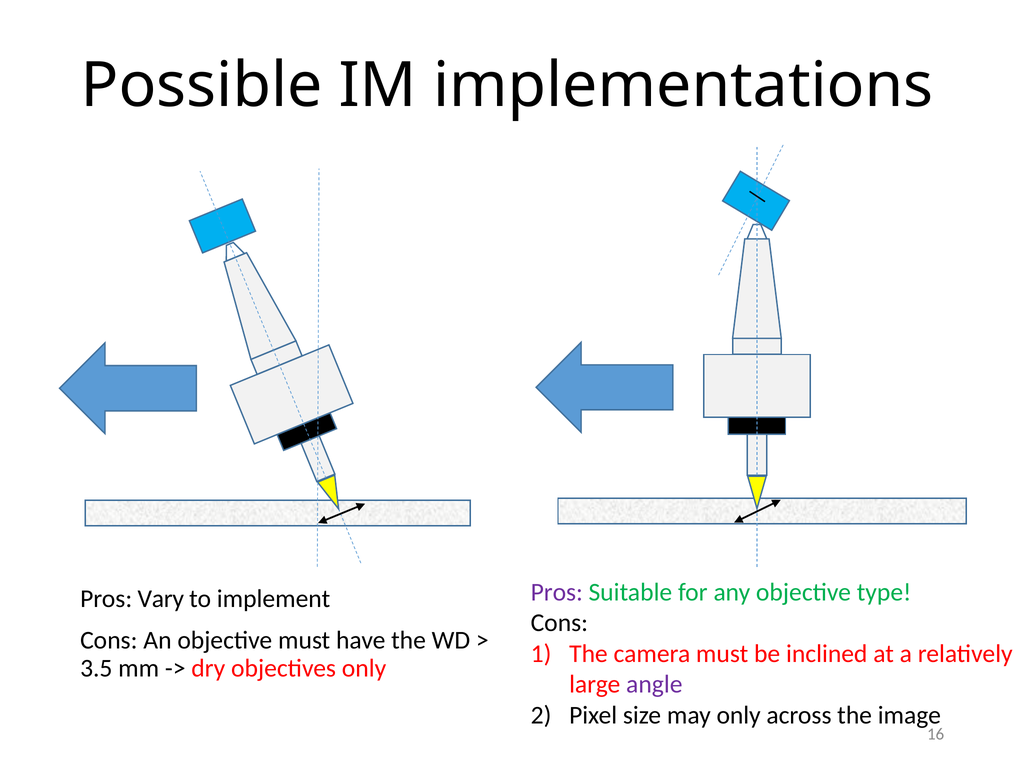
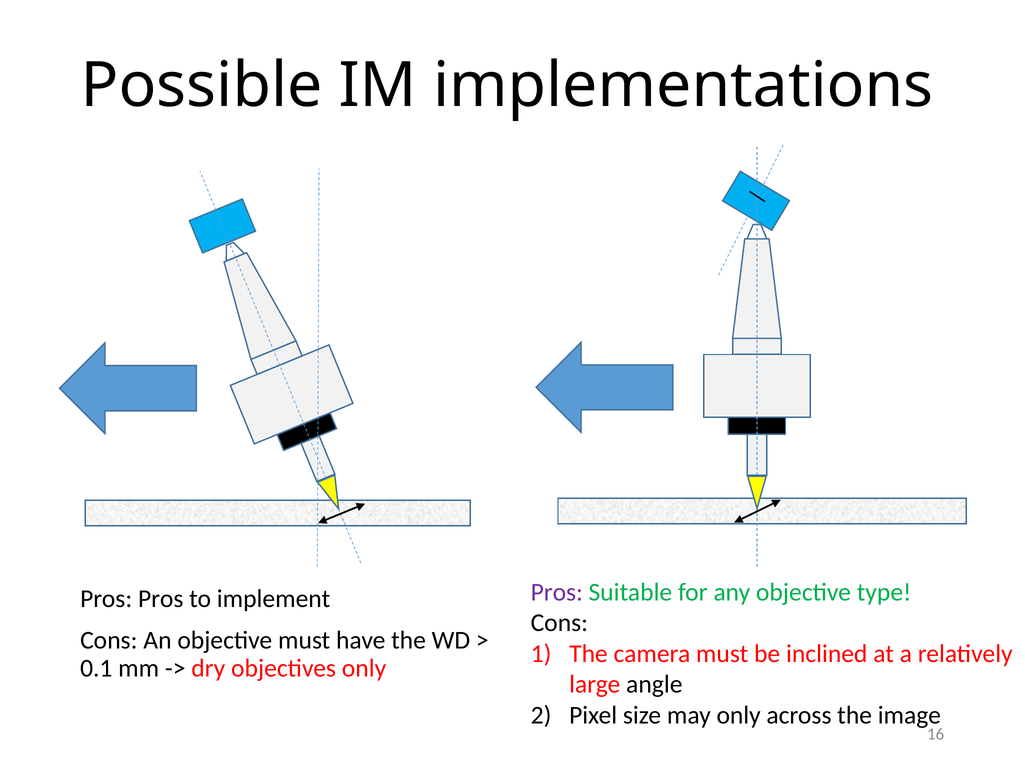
Pros Vary: Vary -> Pros
3.5: 3.5 -> 0.1
angle colour: purple -> black
